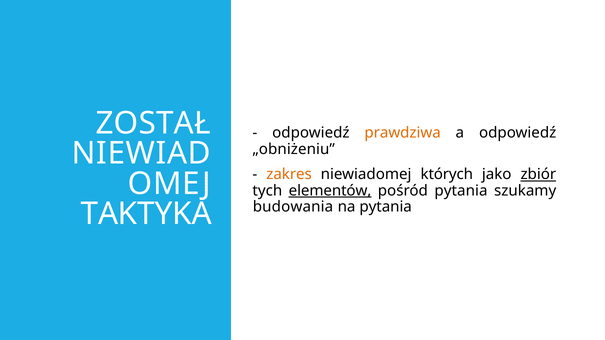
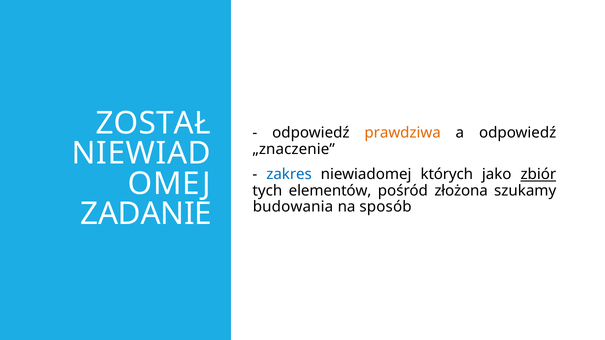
„obniżeniu: „obniżeniu -> „znaczenie
zakres colour: orange -> blue
elementów underline: present -> none
pośród pytania: pytania -> złożona
na pytania: pytania -> sposób
TAKTYKA: TAKTYKA -> ZADANIE
